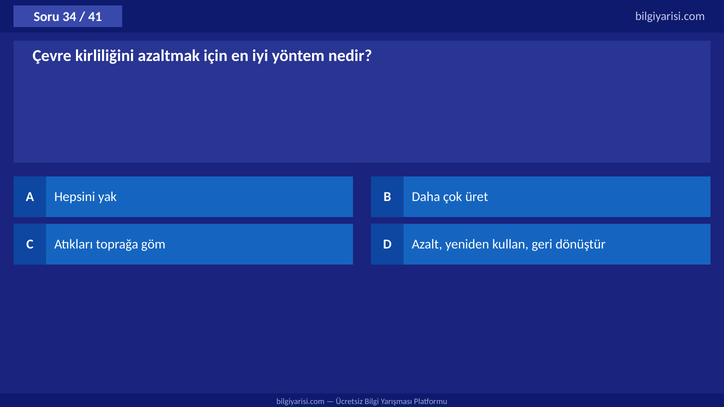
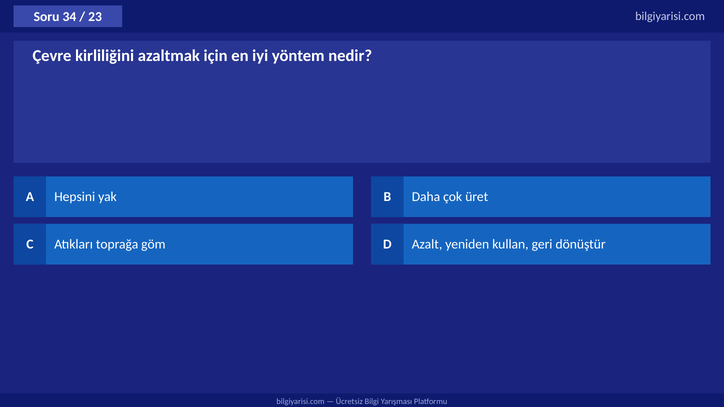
41: 41 -> 23
